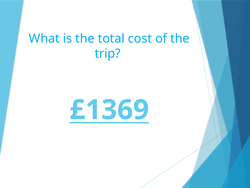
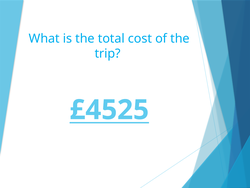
£1369: £1369 -> £4525
